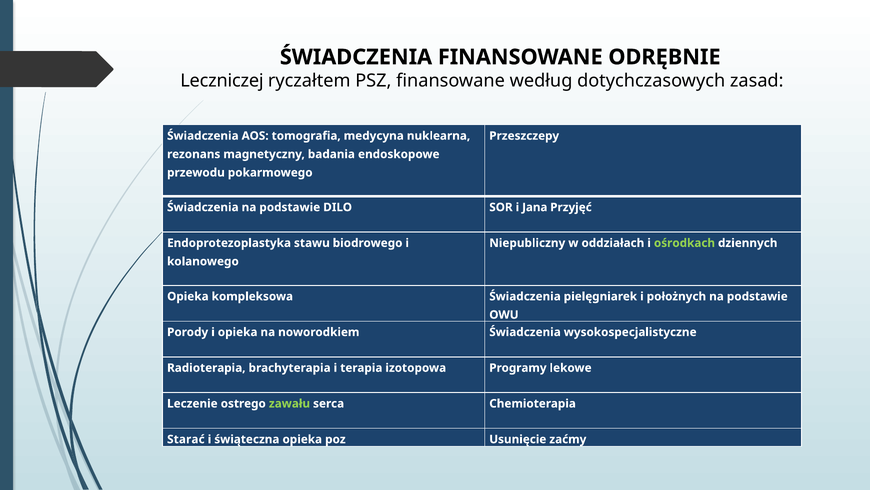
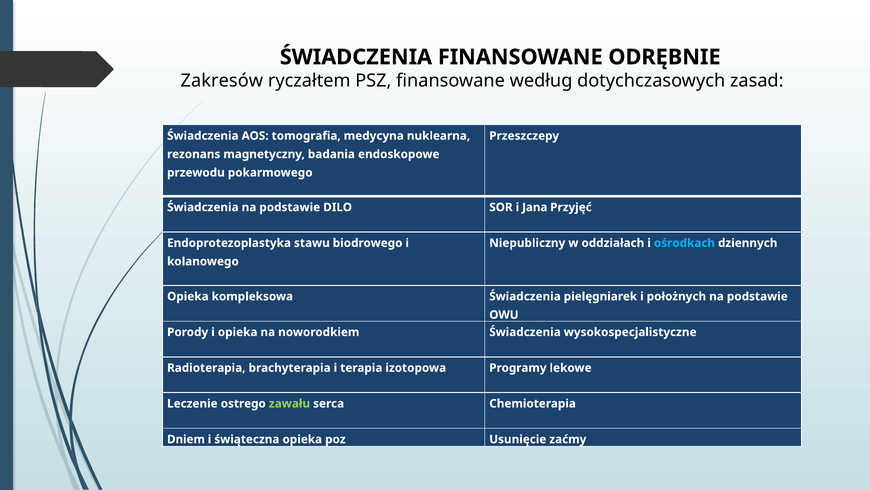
Leczniczej: Leczniczej -> Zakresów
ośrodkach colour: light green -> light blue
Starać: Starać -> Dniem
